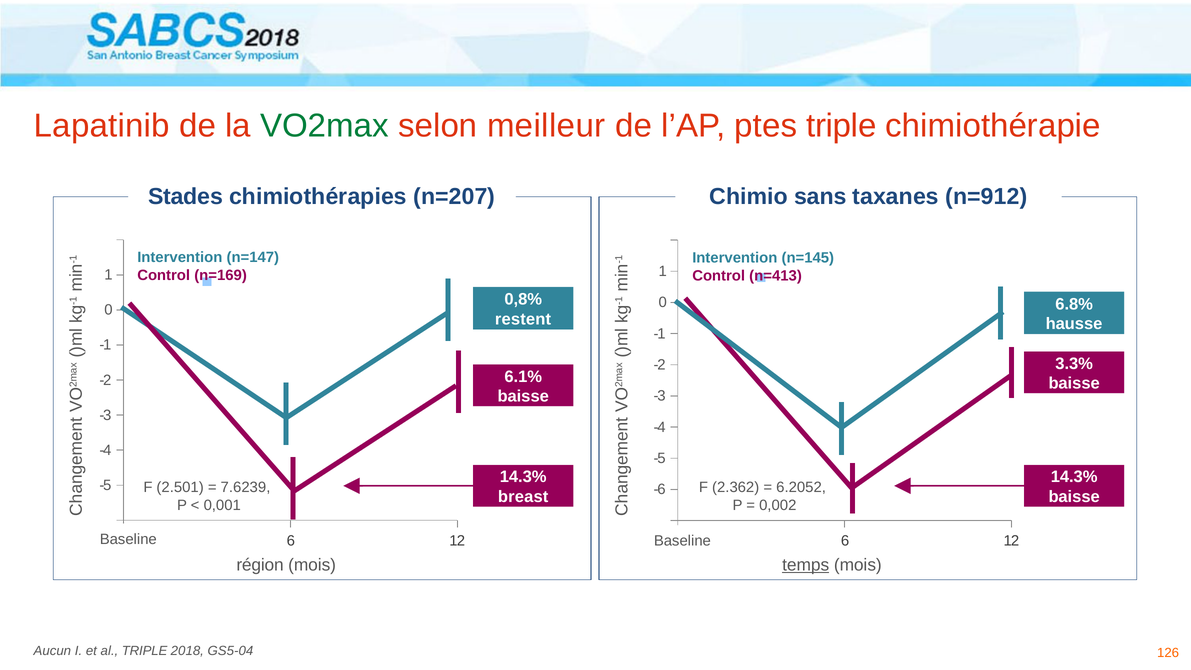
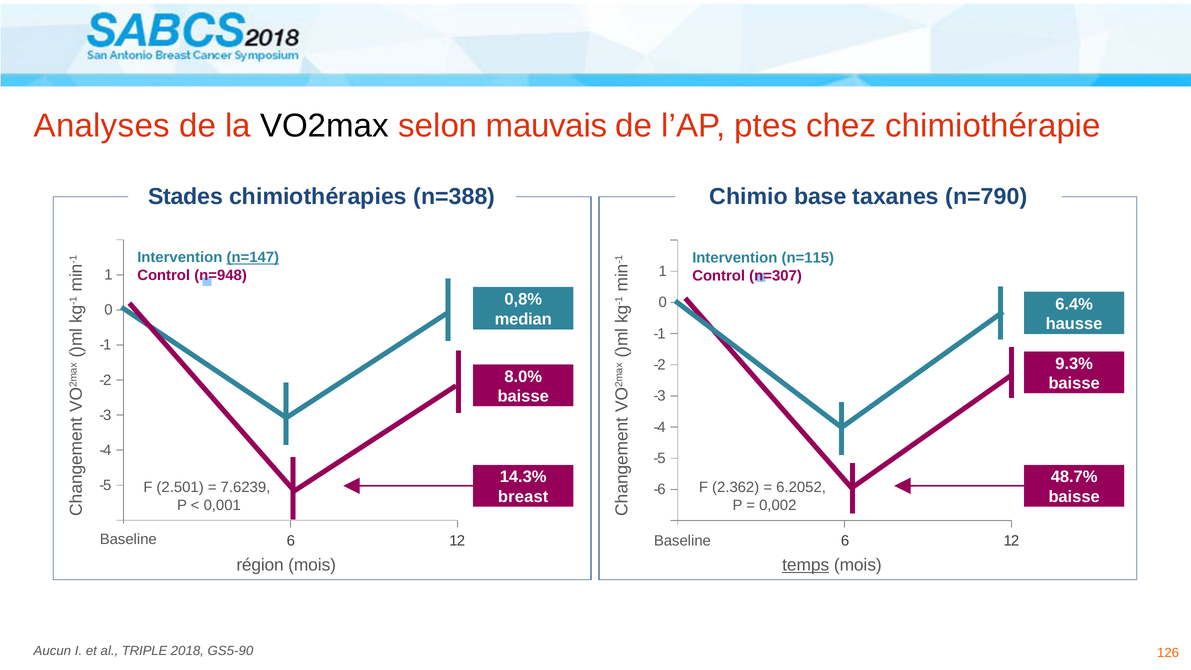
Lapatinib: Lapatinib -> Analyses
VO2max colour: green -> black
meilleur: meilleur -> mauvais
ptes triple: triple -> chez
n=207: n=207 -> n=388
sans: sans -> base
n=912: n=912 -> n=790
n=147 underline: none -> present
n=145: n=145 -> n=115
n=169: n=169 -> n=948
n=413: n=413 -> n=307
6.8%: 6.8% -> 6.4%
restent: restent -> median
3.3%: 3.3% -> 9.3%
6.1%: 6.1% -> 8.0%
14.3% at (1074, 477): 14.3% -> 48.7%
GS5-04: GS5-04 -> GS5-90
